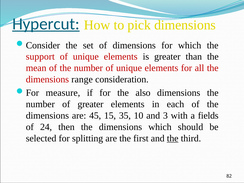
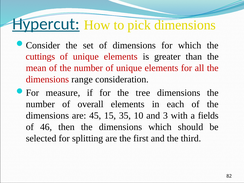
support: support -> cuttings
also: also -> tree
of greater: greater -> overall
24: 24 -> 46
the at (173, 138) underline: present -> none
